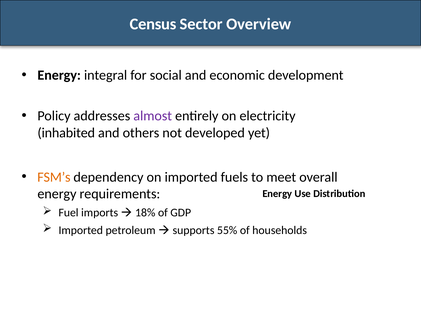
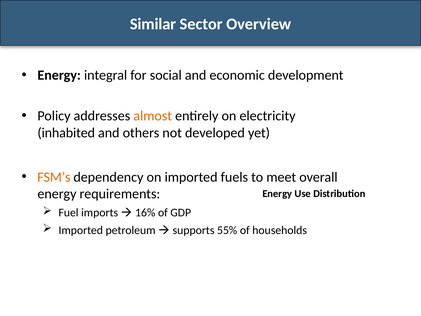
Census: Census -> Similar
almost colour: purple -> orange
18%: 18% -> 16%
